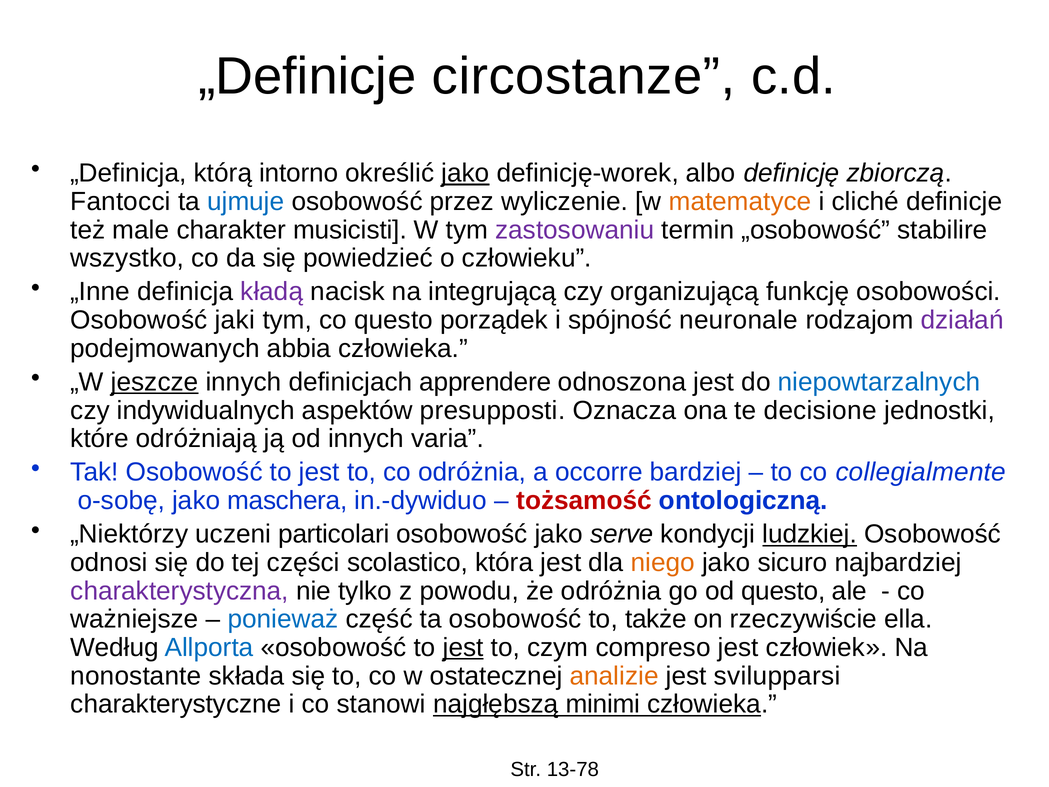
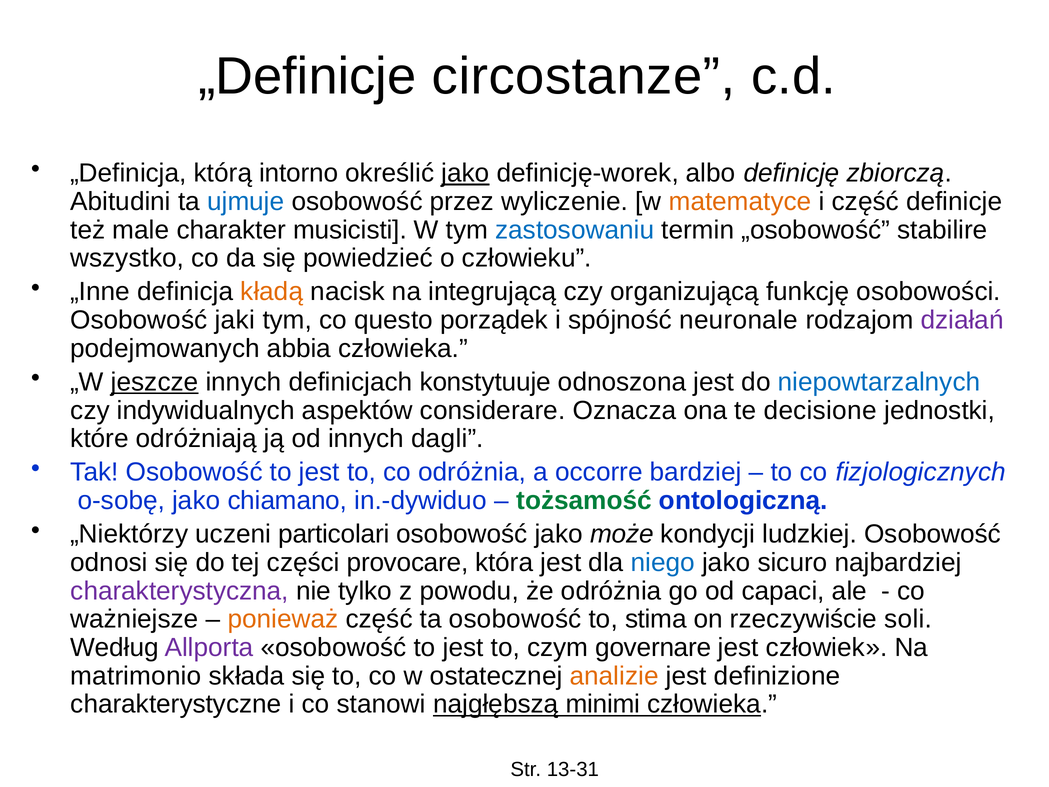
Fantocci: Fantocci -> Abitudini
i cliché: cliché -> część
zastosowaniu colour: purple -> blue
kładą colour: purple -> orange
apprendere: apprendere -> konstytuuje
presupposti: presupposti -> considerare
varia: varia -> dagli
collegialmente: collegialmente -> fizjologicznych
maschera: maschera -> chiamano
tożsamość colour: red -> green
serve: serve -> może
ludzkiej underline: present -> none
scolastico: scolastico -> provocare
niego colour: orange -> blue
od questo: questo -> capaci
ponieważ colour: blue -> orange
także: także -> stima
ella: ella -> soli
Allporta colour: blue -> purple
jest at (463, 647) underline: present -> none
compreso: compreso -> governare
nonostante: nonostante -> matrimonio
svilupparsi: svilupparsi -> definizione
13-78: 13-78 -> 13-31
